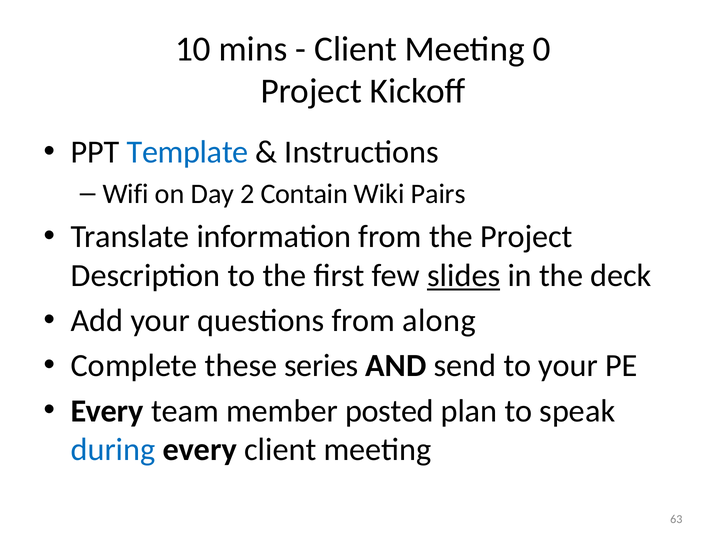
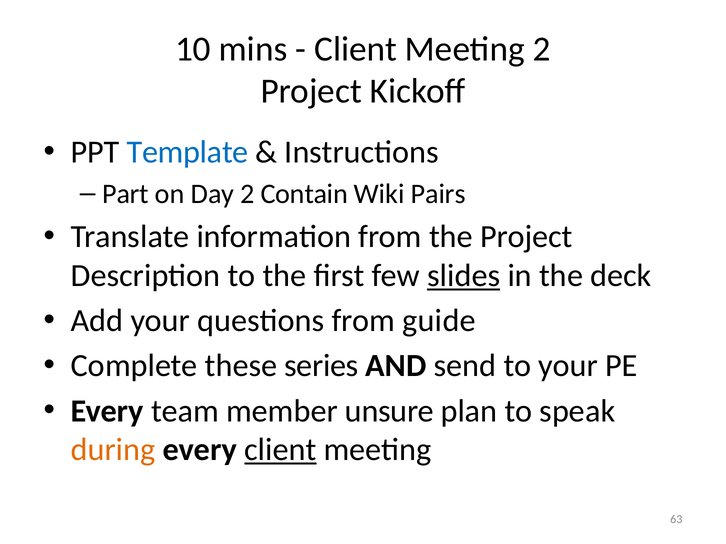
Meeting 0: 0 -> 2
Wifi: Wifi -> Part
along: along -> guide
posted: posted -> unsure
during colour: blue -> orange
client at (280, 450) underline: none -> present
